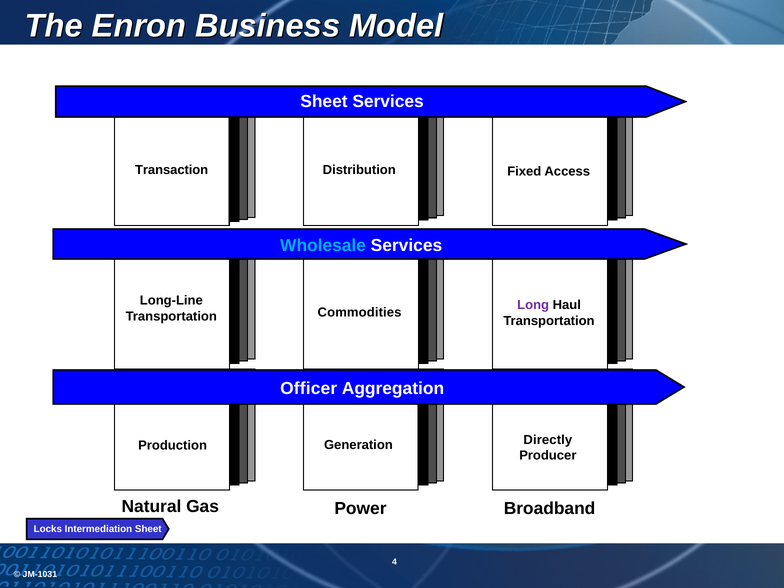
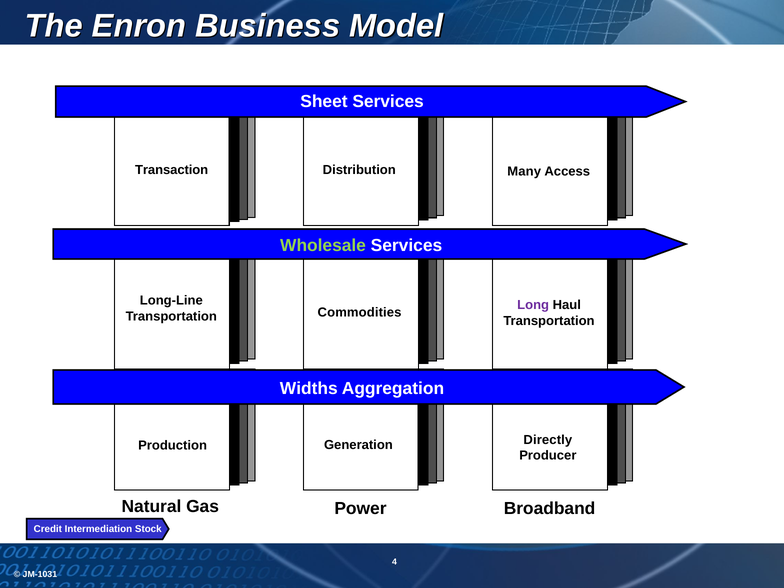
Fixed: Fixed -> Many
Wholesale colour: light blue -> light green
Officer: Officer -> Widths
Locks: Locks -> Credit
Intermediation Sheet: Sheet -> Stock
